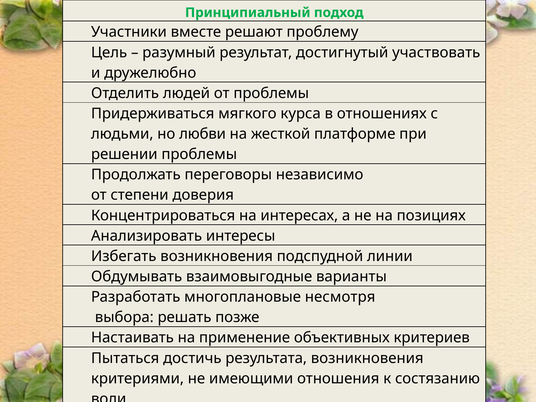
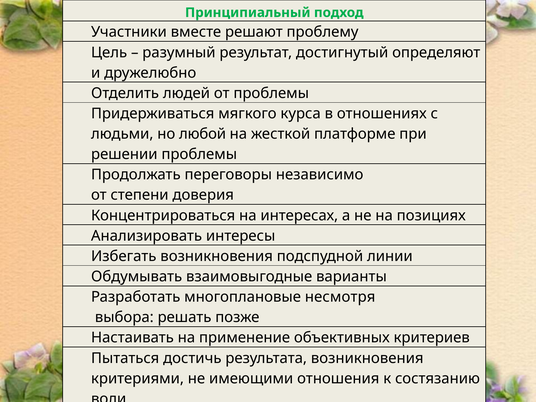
участвовать: участвовать -> определяют
любви: любви -> любой
